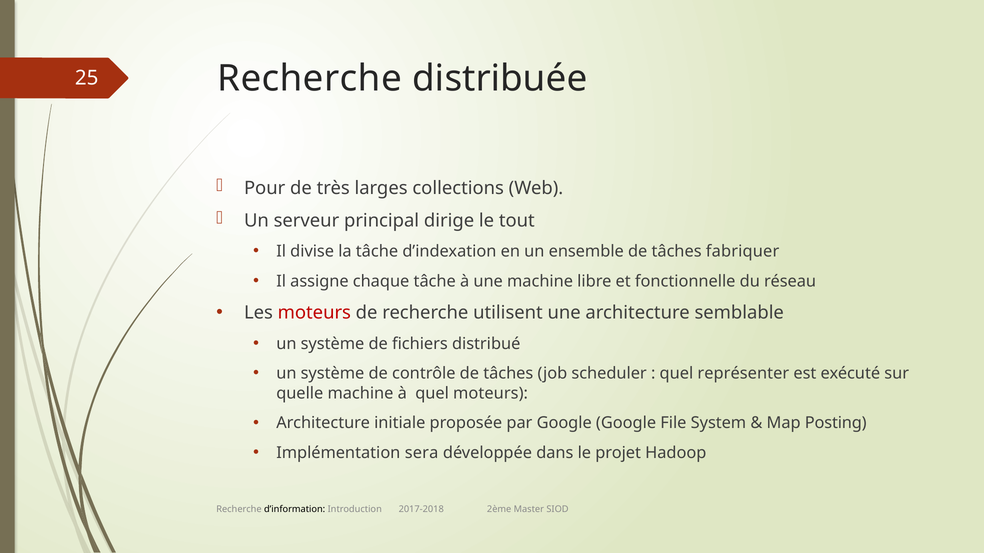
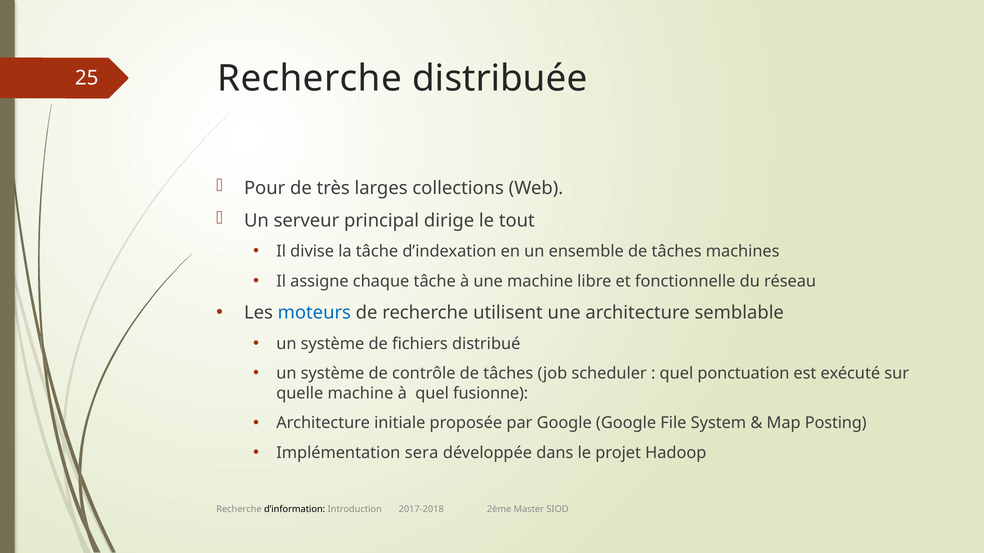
fabriquer: fabriquer -> machines
moteurs at (314, 313) colour: red -> blue
représenter: représenter -> ponctuation
quel moteurs: moteurs -> fusionne
